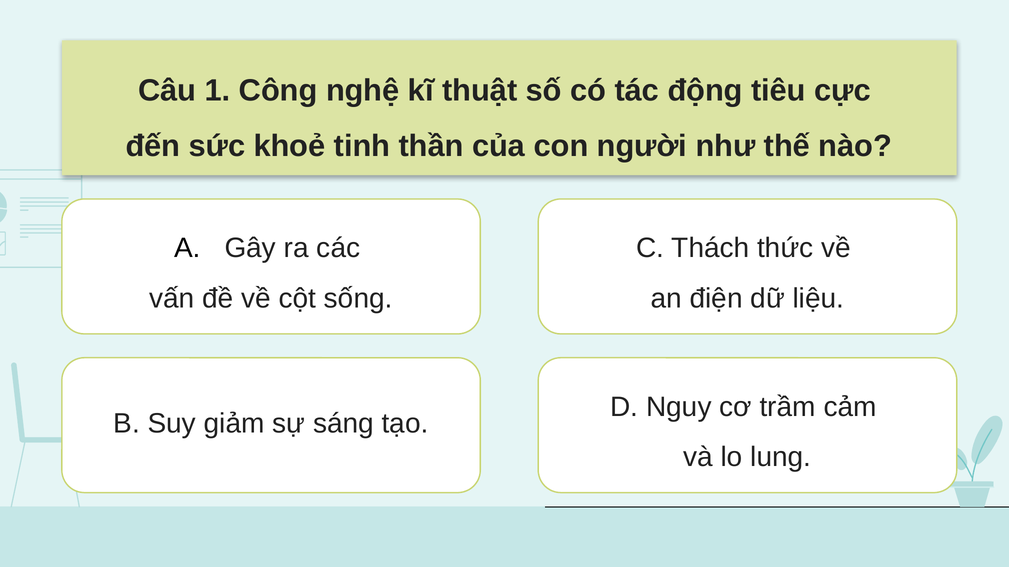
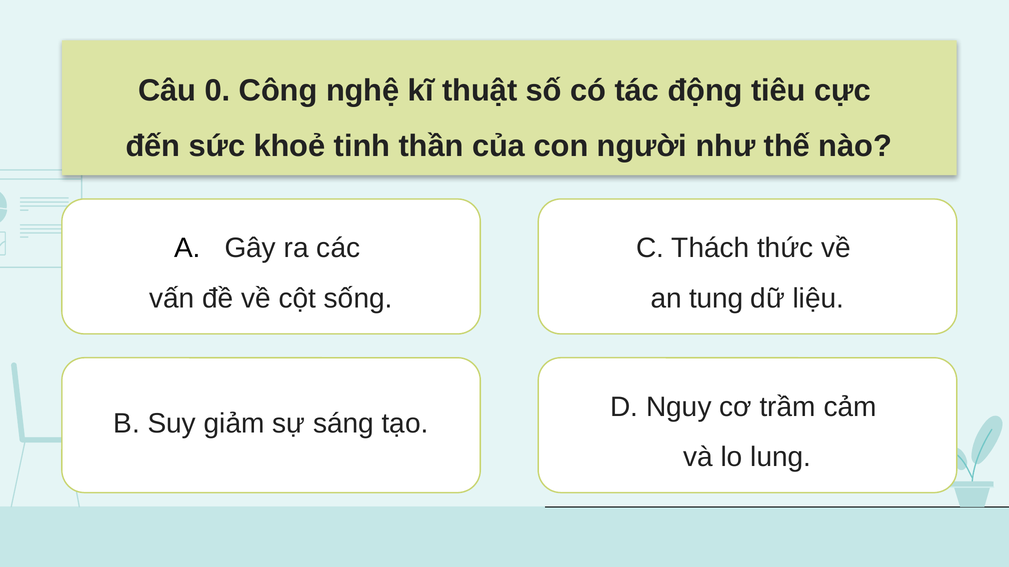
1: 1 -> 0
điện: điện -> tung
